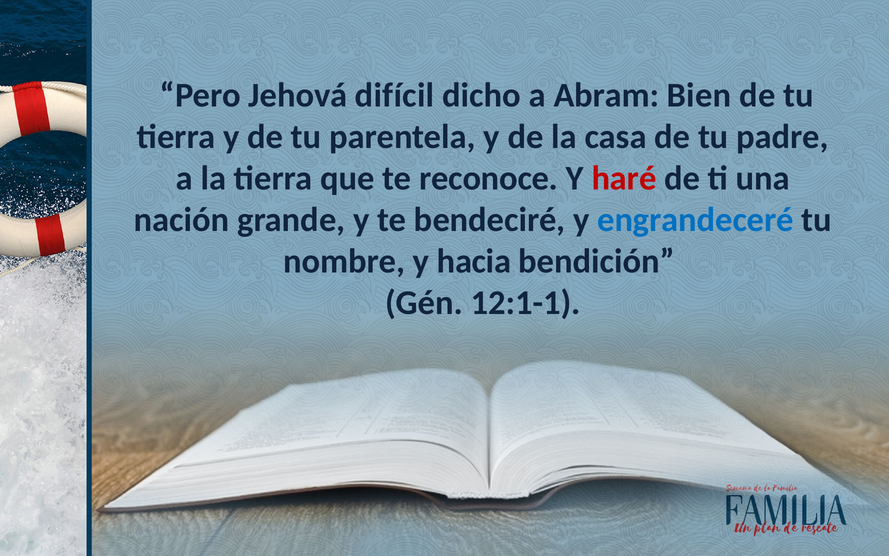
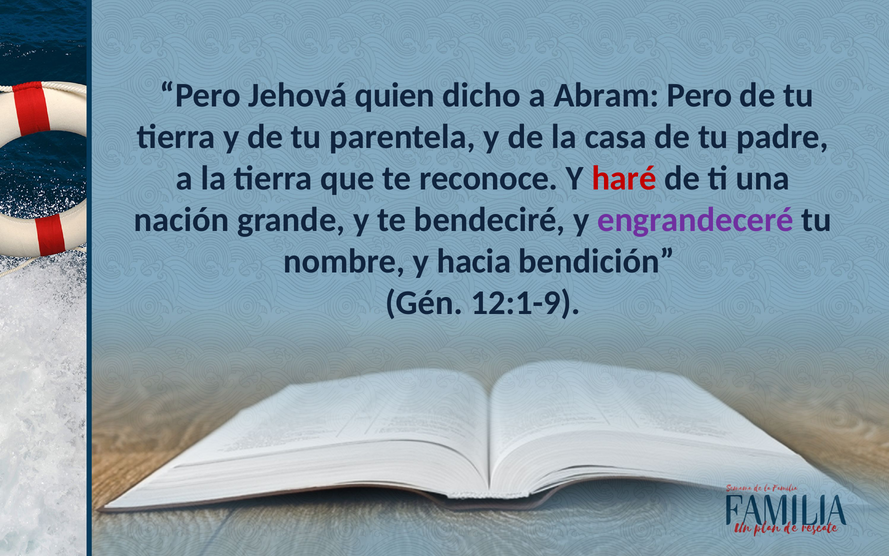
difícil: difícil -> quien
Abram Bien: Bien -> Pero
engrandeceré colour: blue -> purple
12:1-1: 12:1-1 -> 12:1-9
